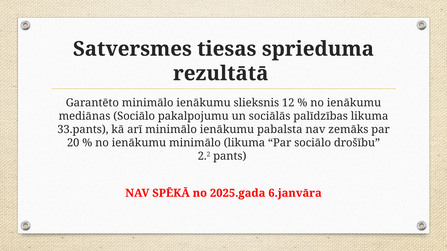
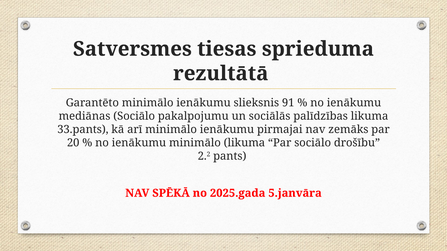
12: 12 -> 91
pabalsta: pabalsta -> pirmajai
6.janvāra: 6.janvāra -> 5.janvāra
